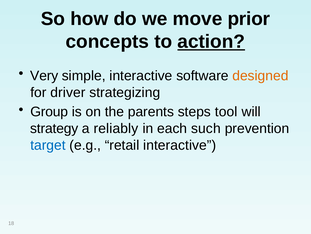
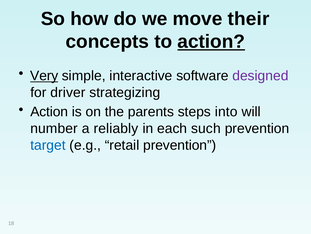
prior: prior -> their
Very underline: none -> present
designed colour: orange -> purple
Group at (49, 112): Group -> Action
tool: tool -> into
strategy: strategy -> number
retail interactive: interactive -> prevention
